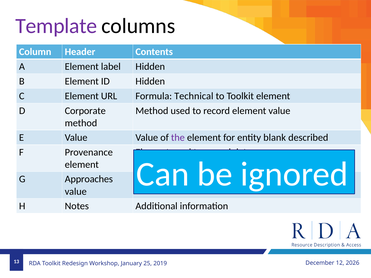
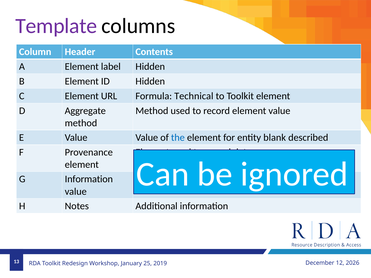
Corporate: Corporate -> Aggregate
the colour: purple -> blue
G Approaches: Approaches -> Information
